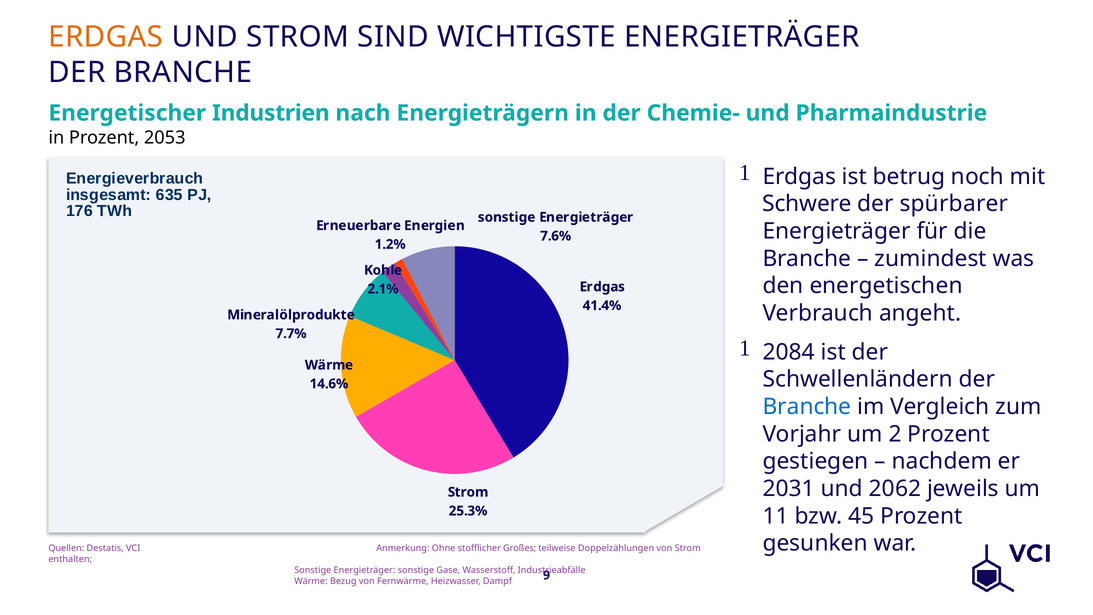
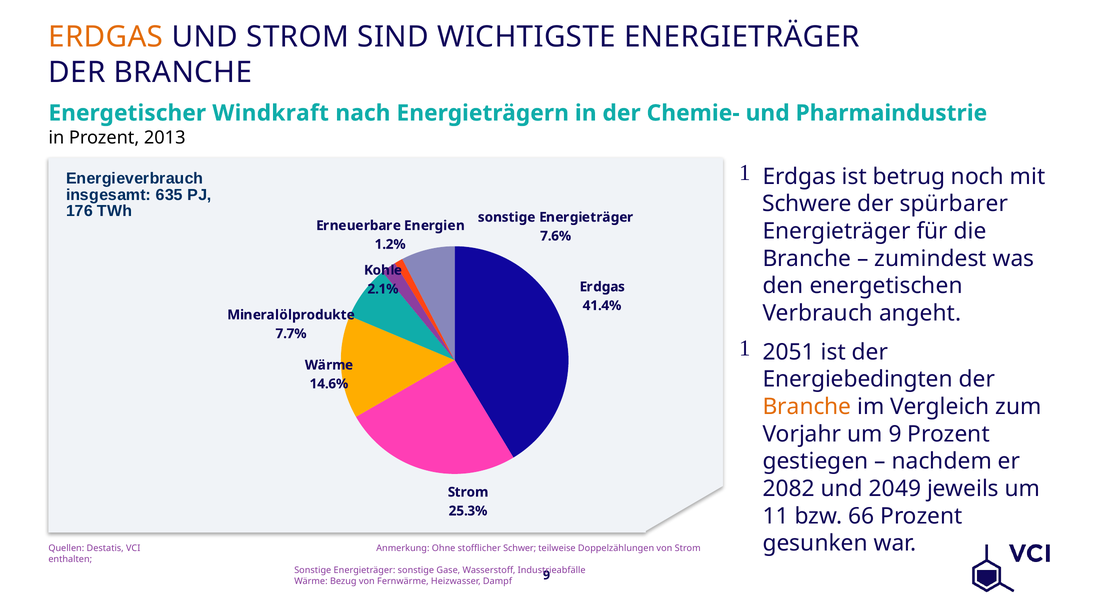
Industrien: Industrien -> Windkraft
2053: 2053 -> 2013
2084: 2084 -> 2051
Schwellenländern: Schwellenländern -> Energiebedingten
Branche at (807, 407) colour: blue -> orange
um 2: 2 -> 9
2031: 2031 -> 2082
2062: 2062 -> 2049
45: 45 -> 66
Großes: Großes -> Schwer
